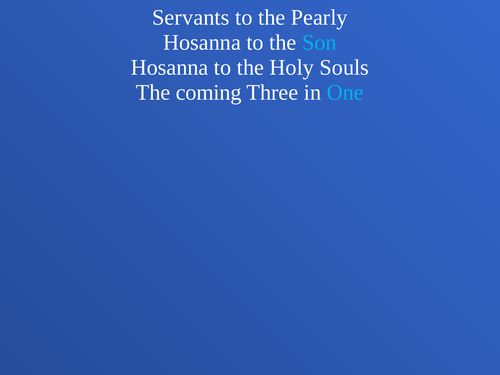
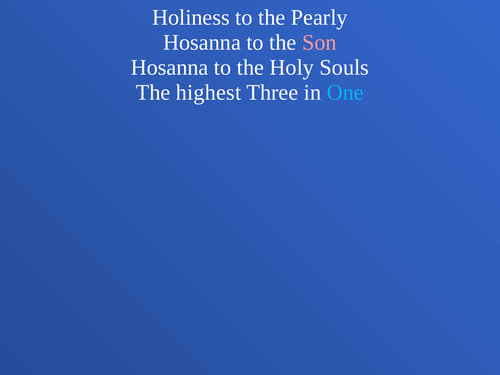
Servants: Servants -> Holiness
Son colour: light blue -> pink
coming: coming -> highest
